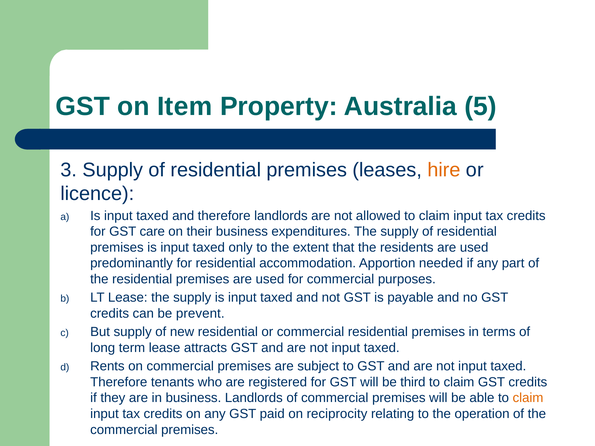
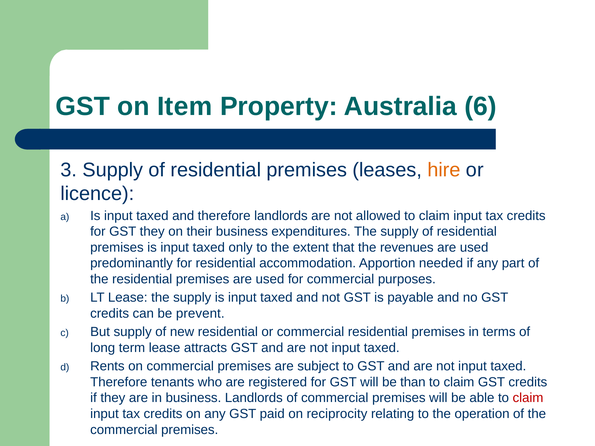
5: 5 -> 6
GST care: care -> they
residents: residents -> revenues
third: third -> than
claim at (528, 398) colour: orange -> red
